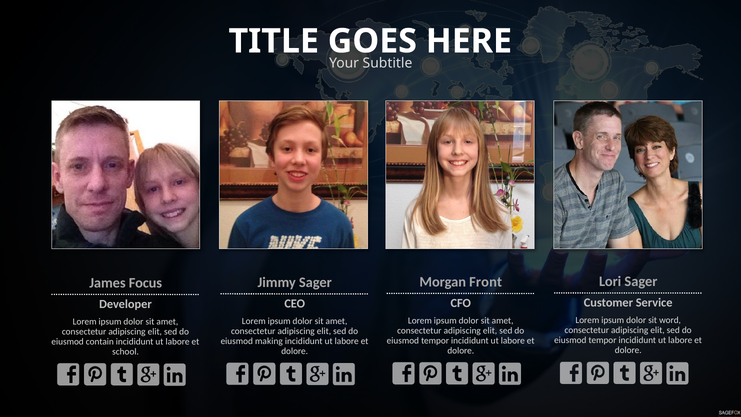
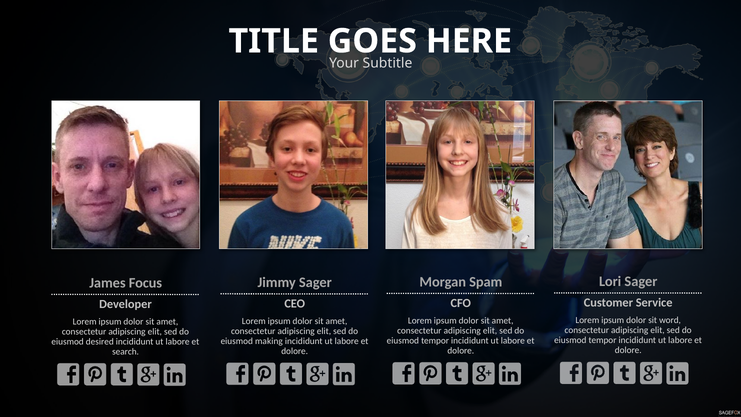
Front: Front -> Spam
contain: contain -> desired
school: school -> search
